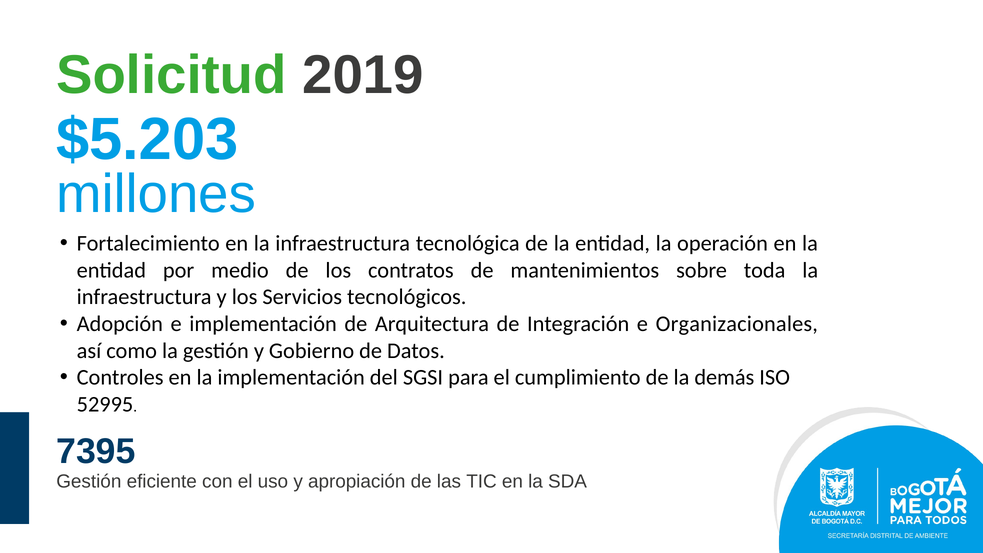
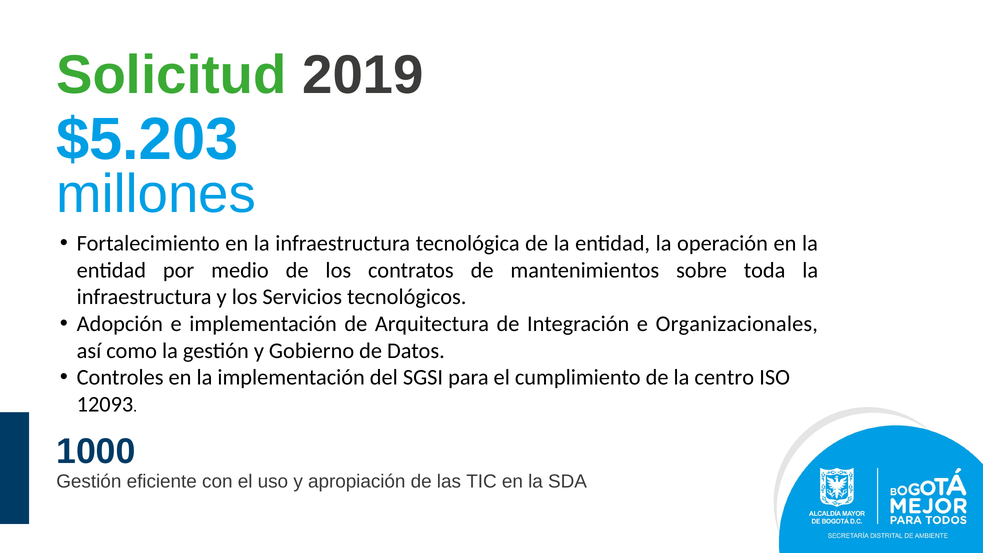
demás: demás -> centro
52995: 52995 -> 12093
7395: 7395 -> 1000
